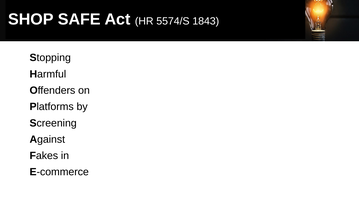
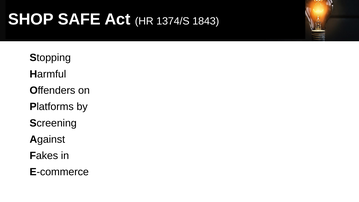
5574/S: 5574/S -> 1374/S
